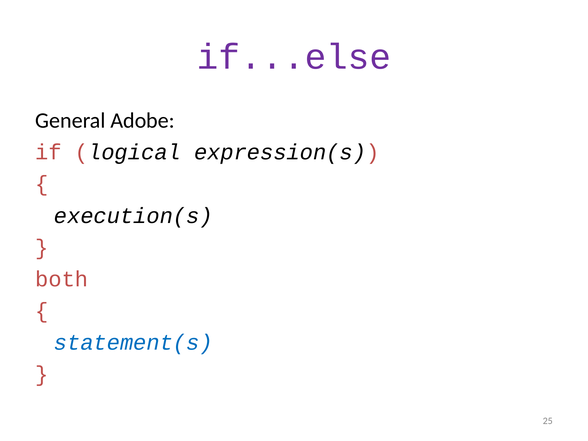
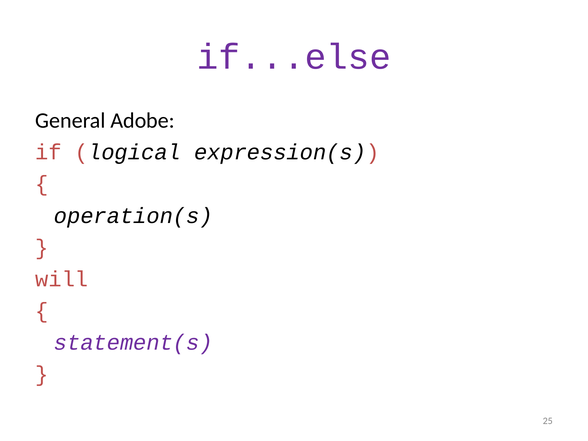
execution(s: execution(s -> operation(s
both: both -> will
statement(s colour: blue -> purple
